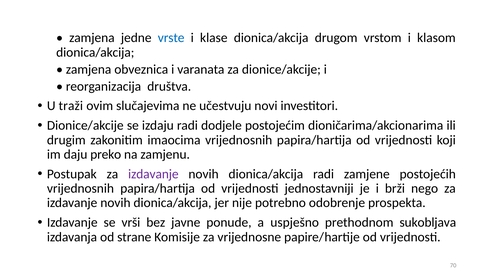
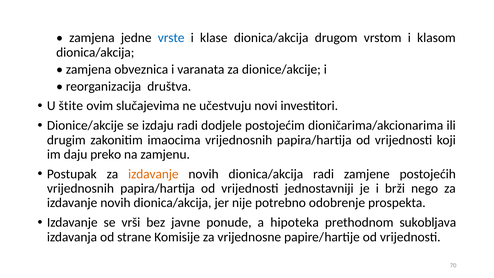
traži: traži -> štite
izdavanje at (153, 174) colour: purple -> orange
uspješno: uspješno -> hipoteka
